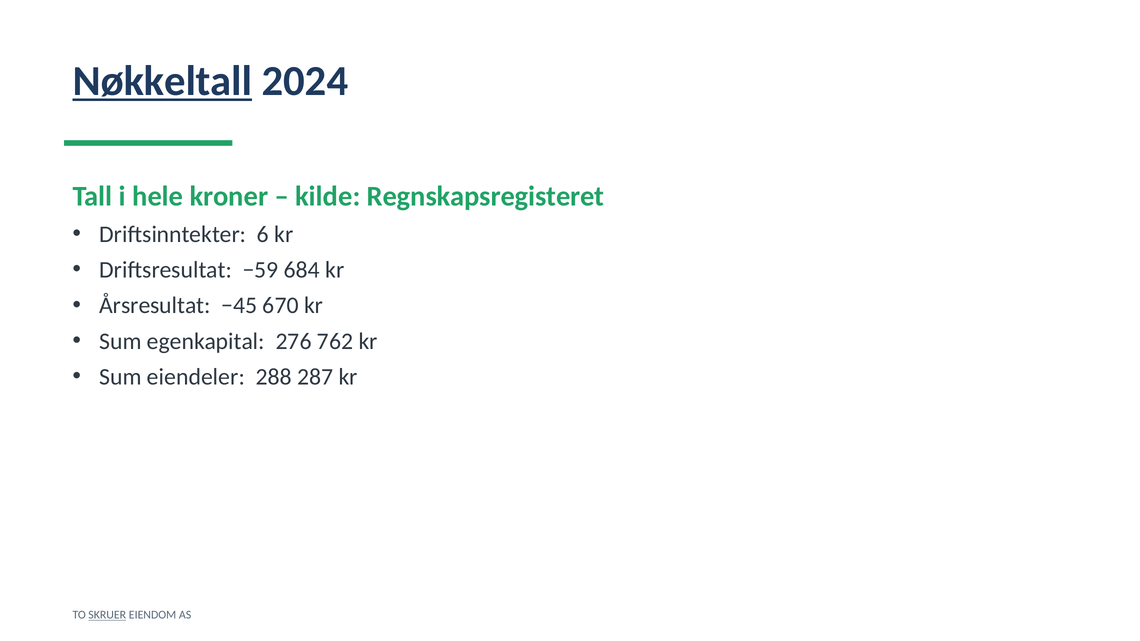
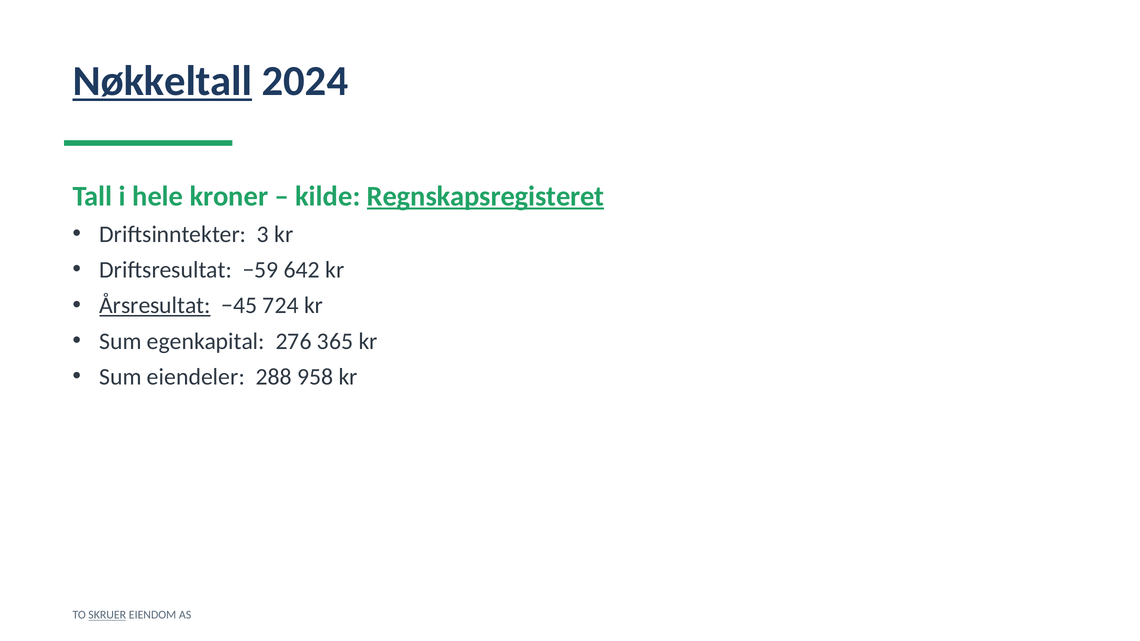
Regnskapsregisteret underline: none -> present
6: 6 -> 3
684: 684 -> 642
Årsresultat underline: none -> present
670: 670 -> 724
762: 762 -> 365
287: 287 -> 958
